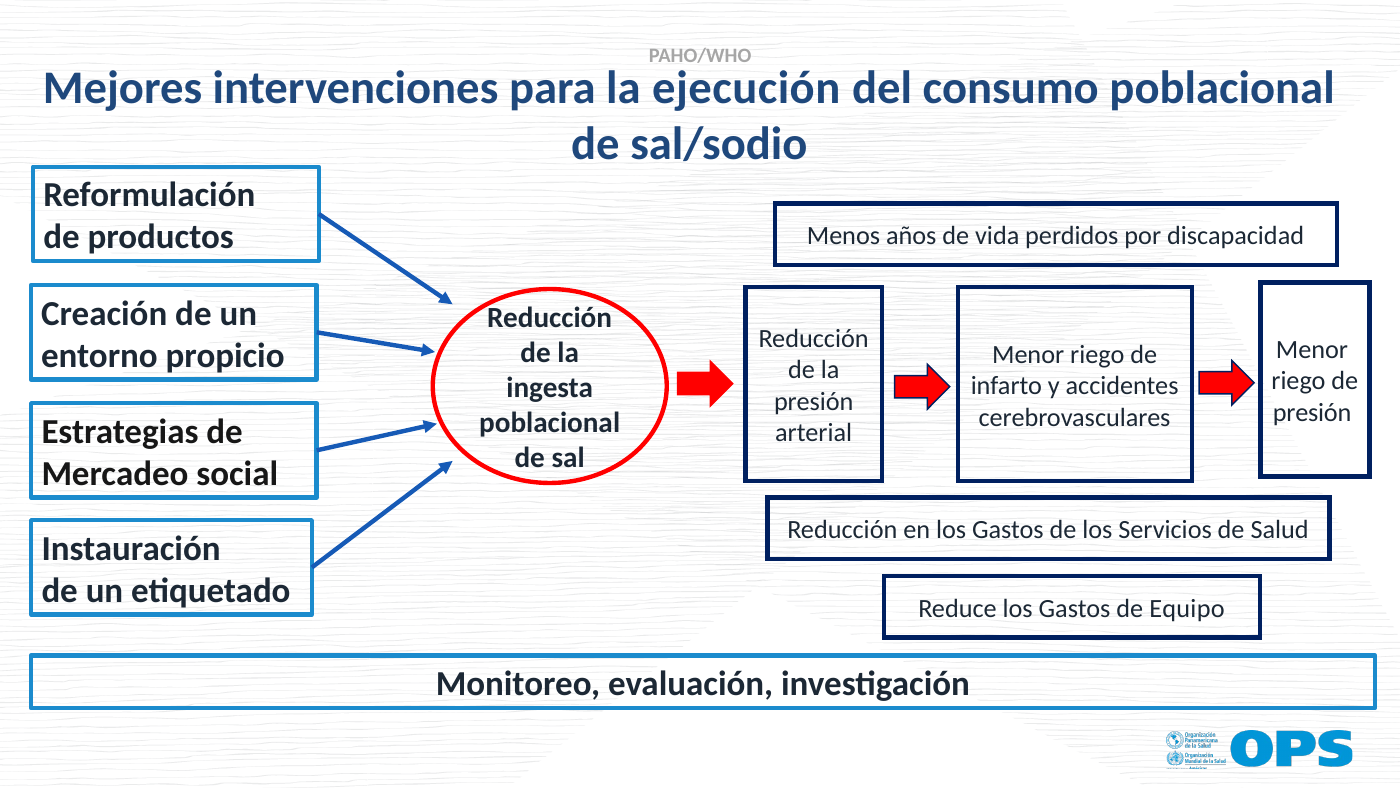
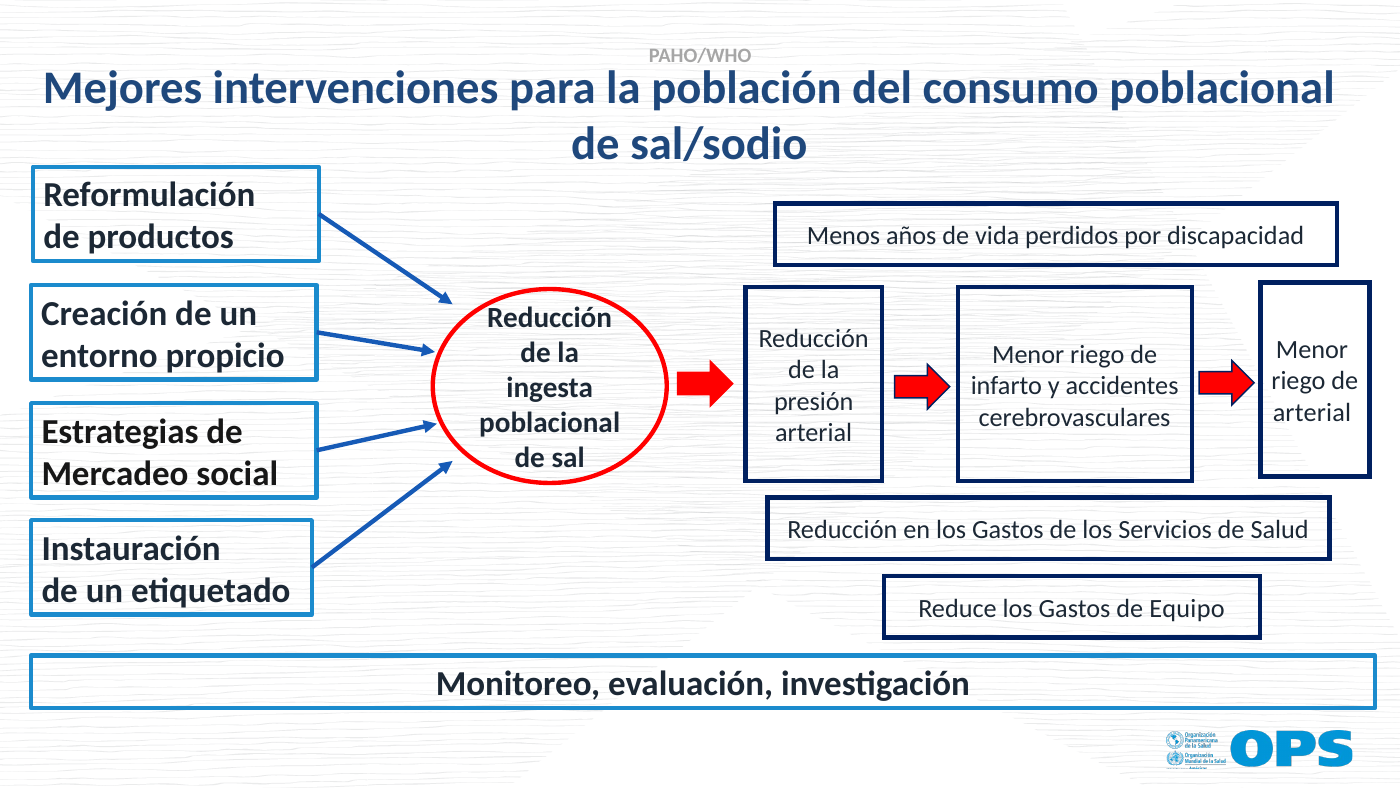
ejecución: ejecución -> población
presión at (1312, 413): presión -> arterial
